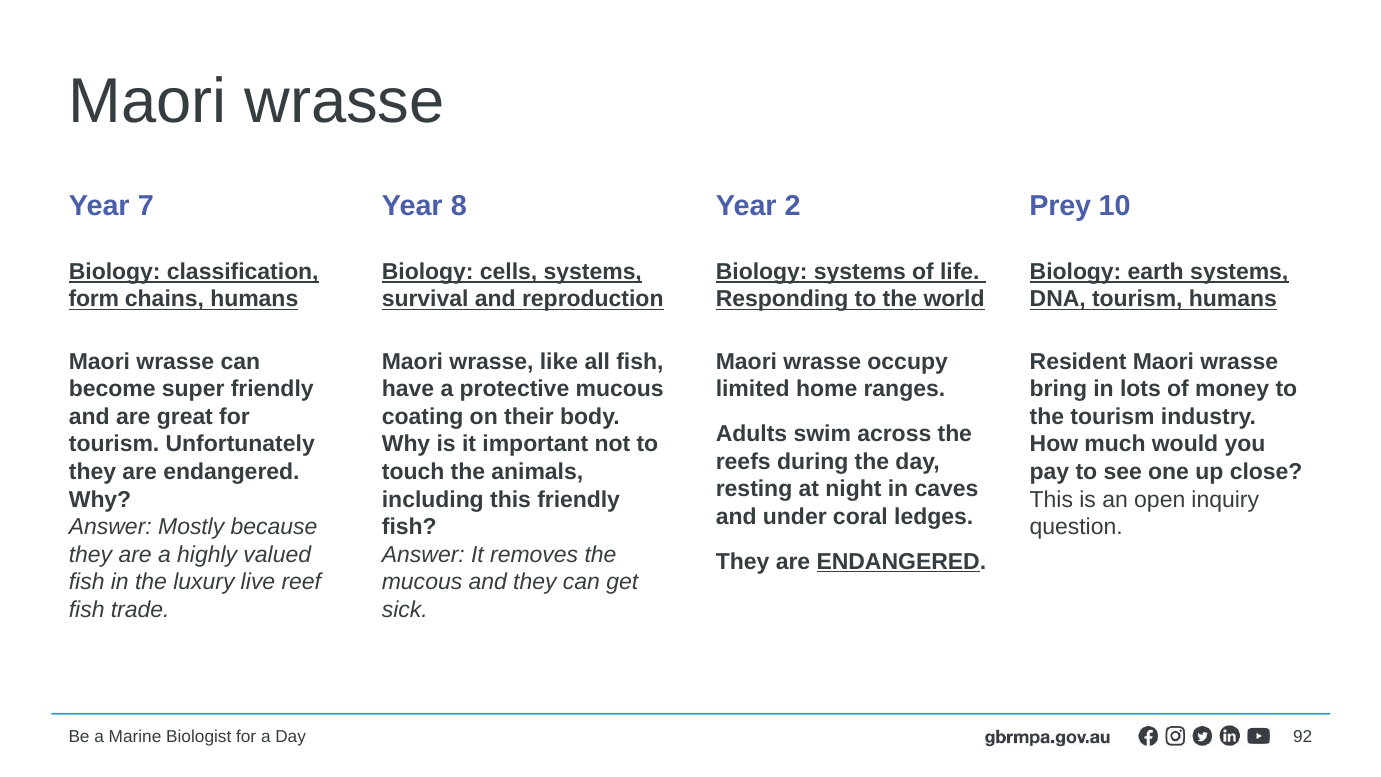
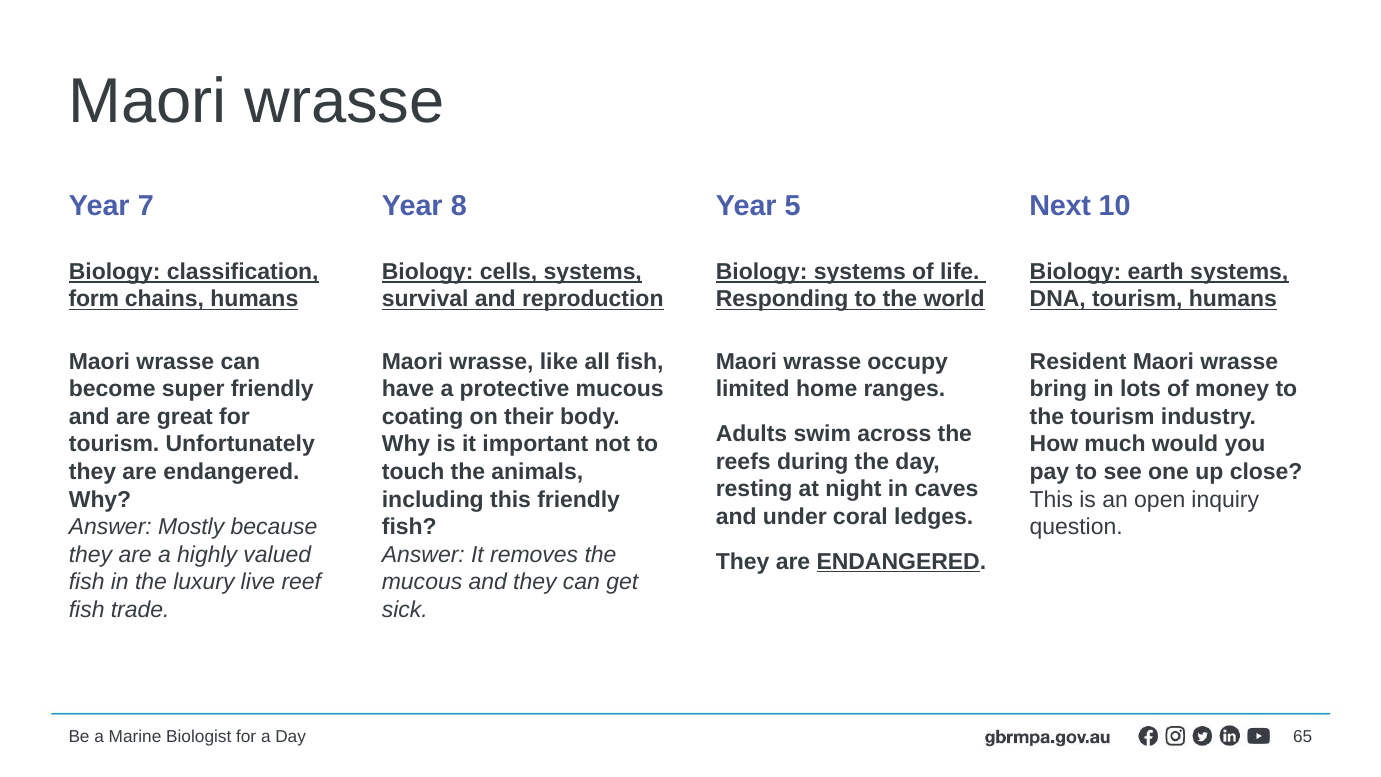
2: 2 -> 5
Prey: Prey -> Next
92: 92 -> 65
